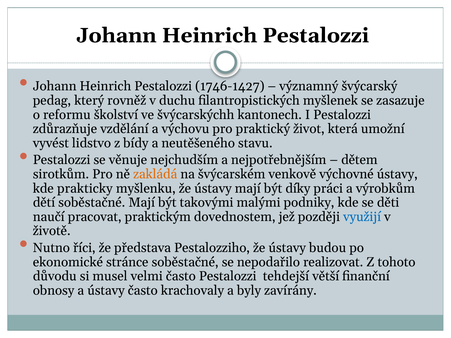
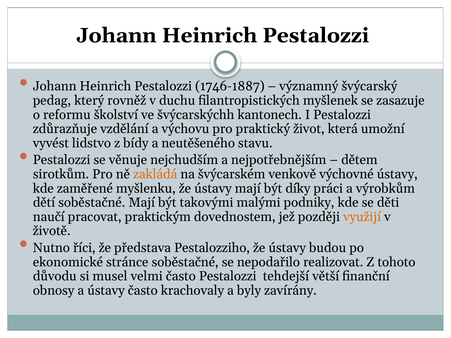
1746-1427: 1746-1427 -> 1746-1887
prakticky: prakticky -> zaměřené
využijí colour: blue -> orange
